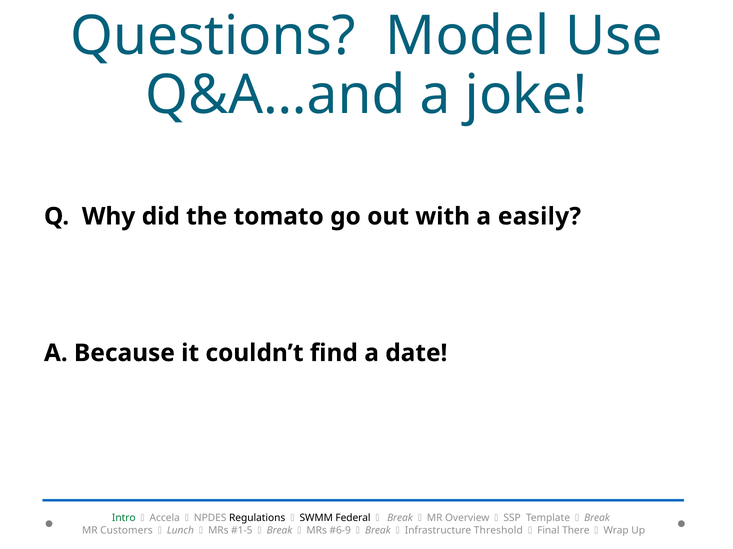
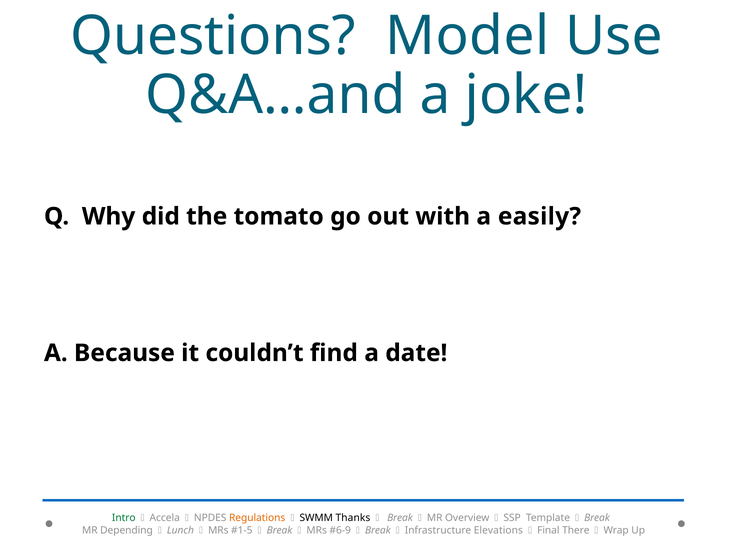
Regulations colour: black -> orange
Federal: Federal -> Thanks
Customers: Customers -> Depending
Threshold: Threshold -> Elevations
